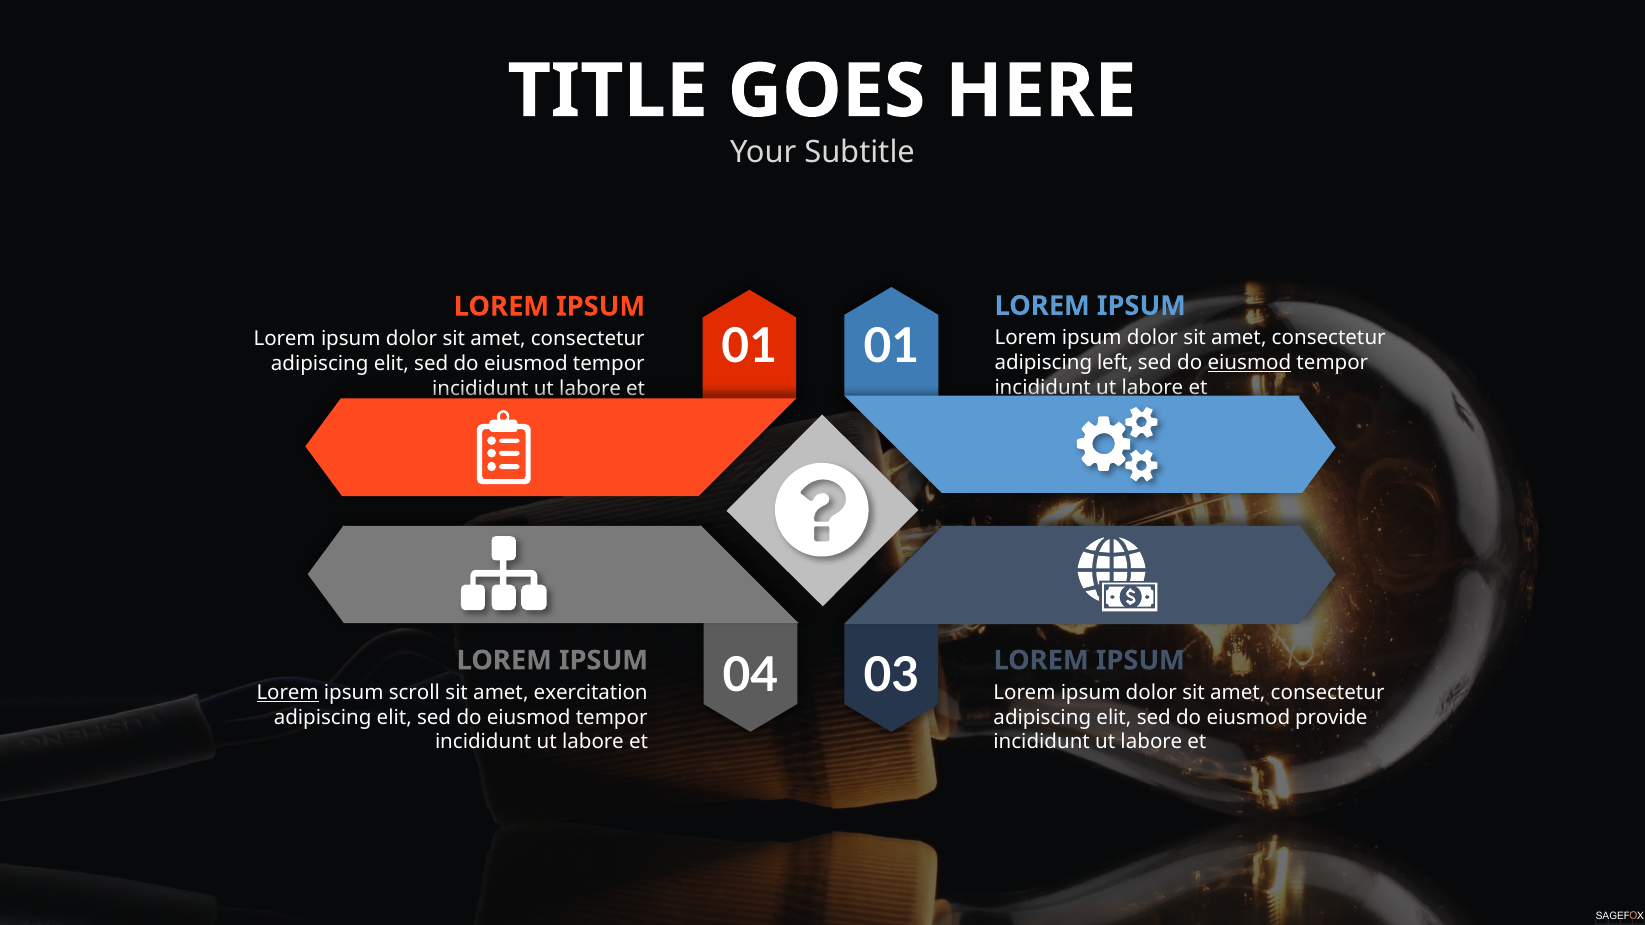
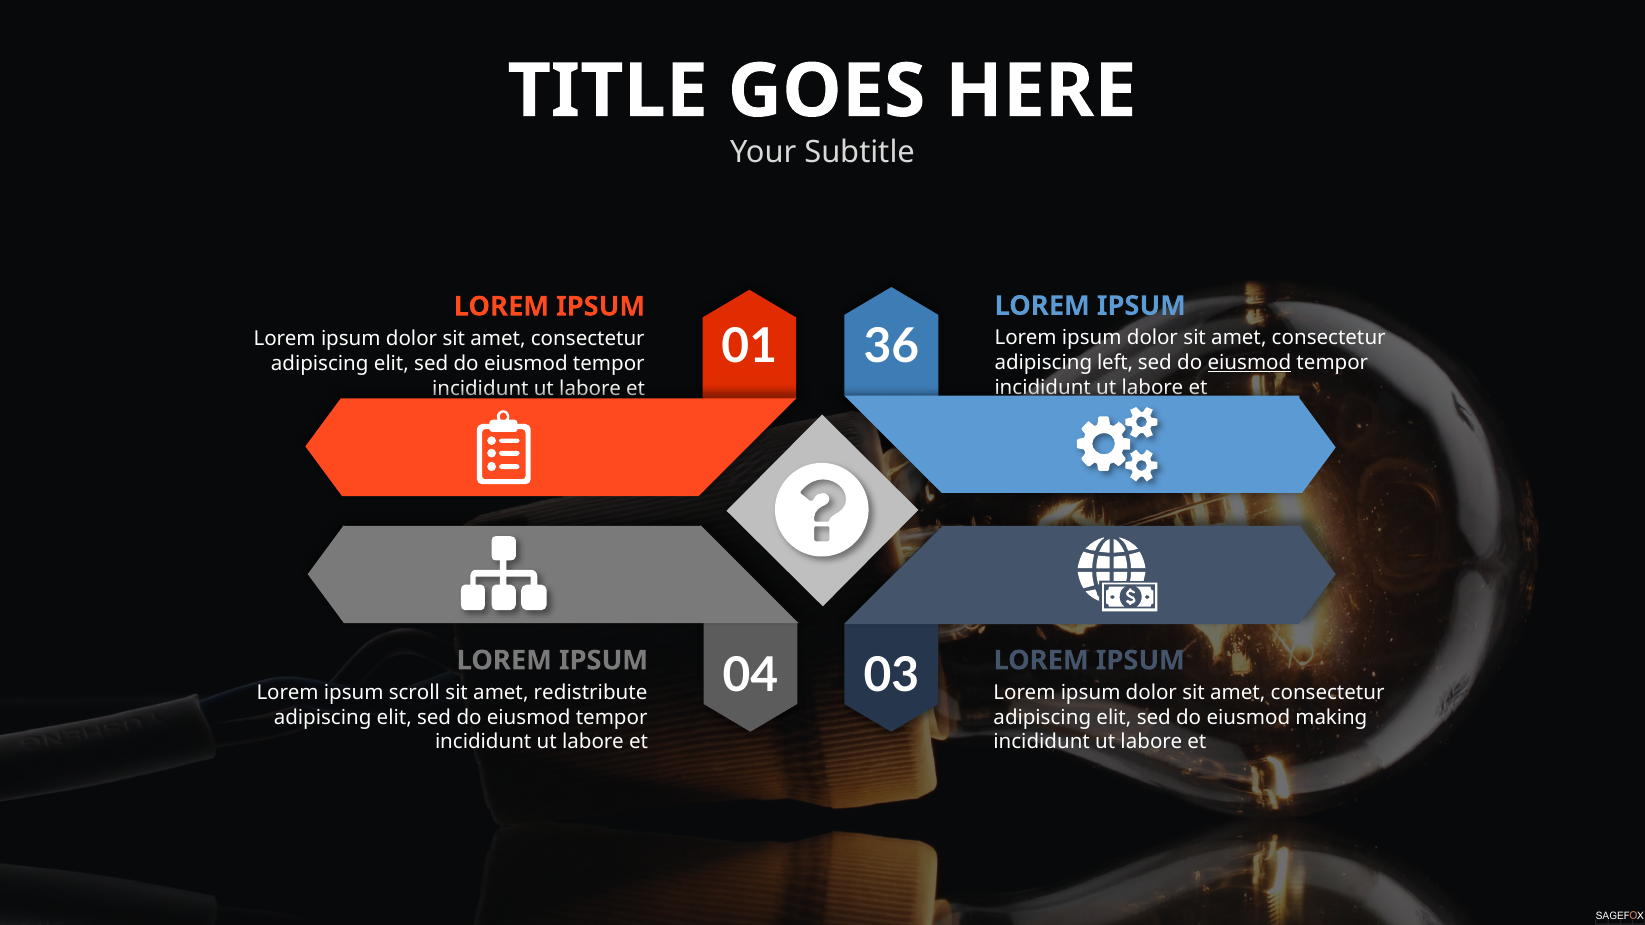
01 01: 01 -> 36
Lorem at (288, 693) underline: present -> none
exercitation: exercitation -> redistribute
provide: provide -> making
